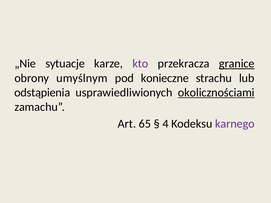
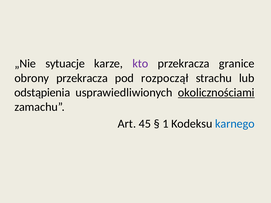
granice underline: present -> none
obrony umyślnym: umyślnym -> przekracza
konieczne: konieczne -> rozpoczął
65: 65 -> 45
4: 4 -> 1
karnego colour: purple -> blue
